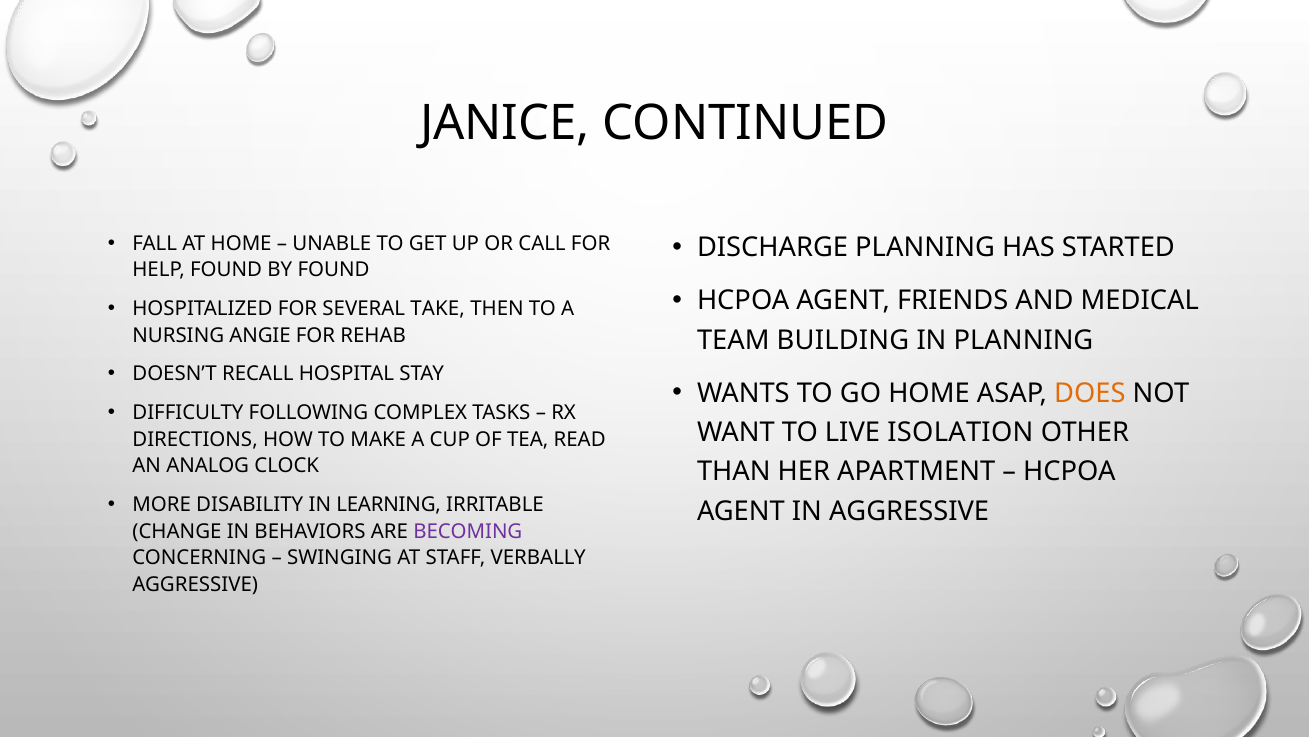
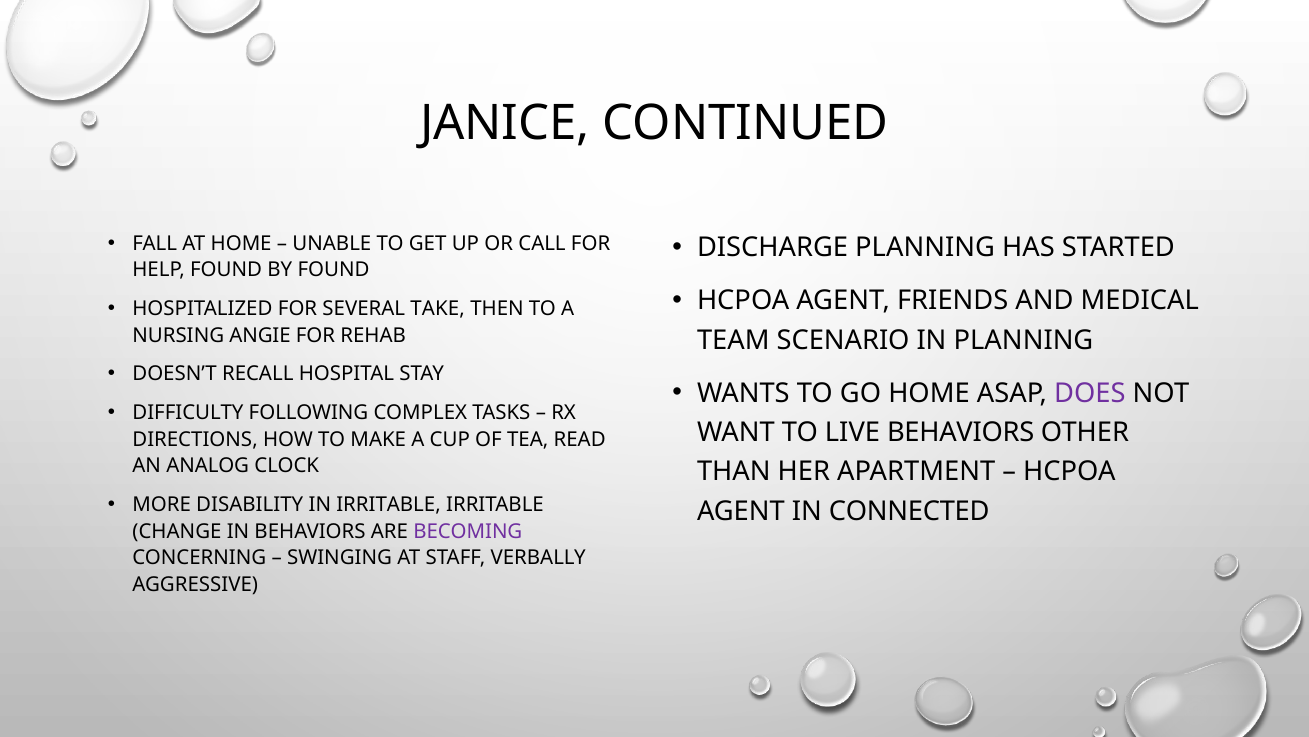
BUILDING: BUILDING -> SCENARIO
DOES colour: orange -> purple
LIVE ISOLATION: ISOLATION -> BEHAVIORS
IN LEARNING: LEARNING -> IRRITABLE
IN AGGRESSIVE: AGGRESSIVE -> CONNECTED
